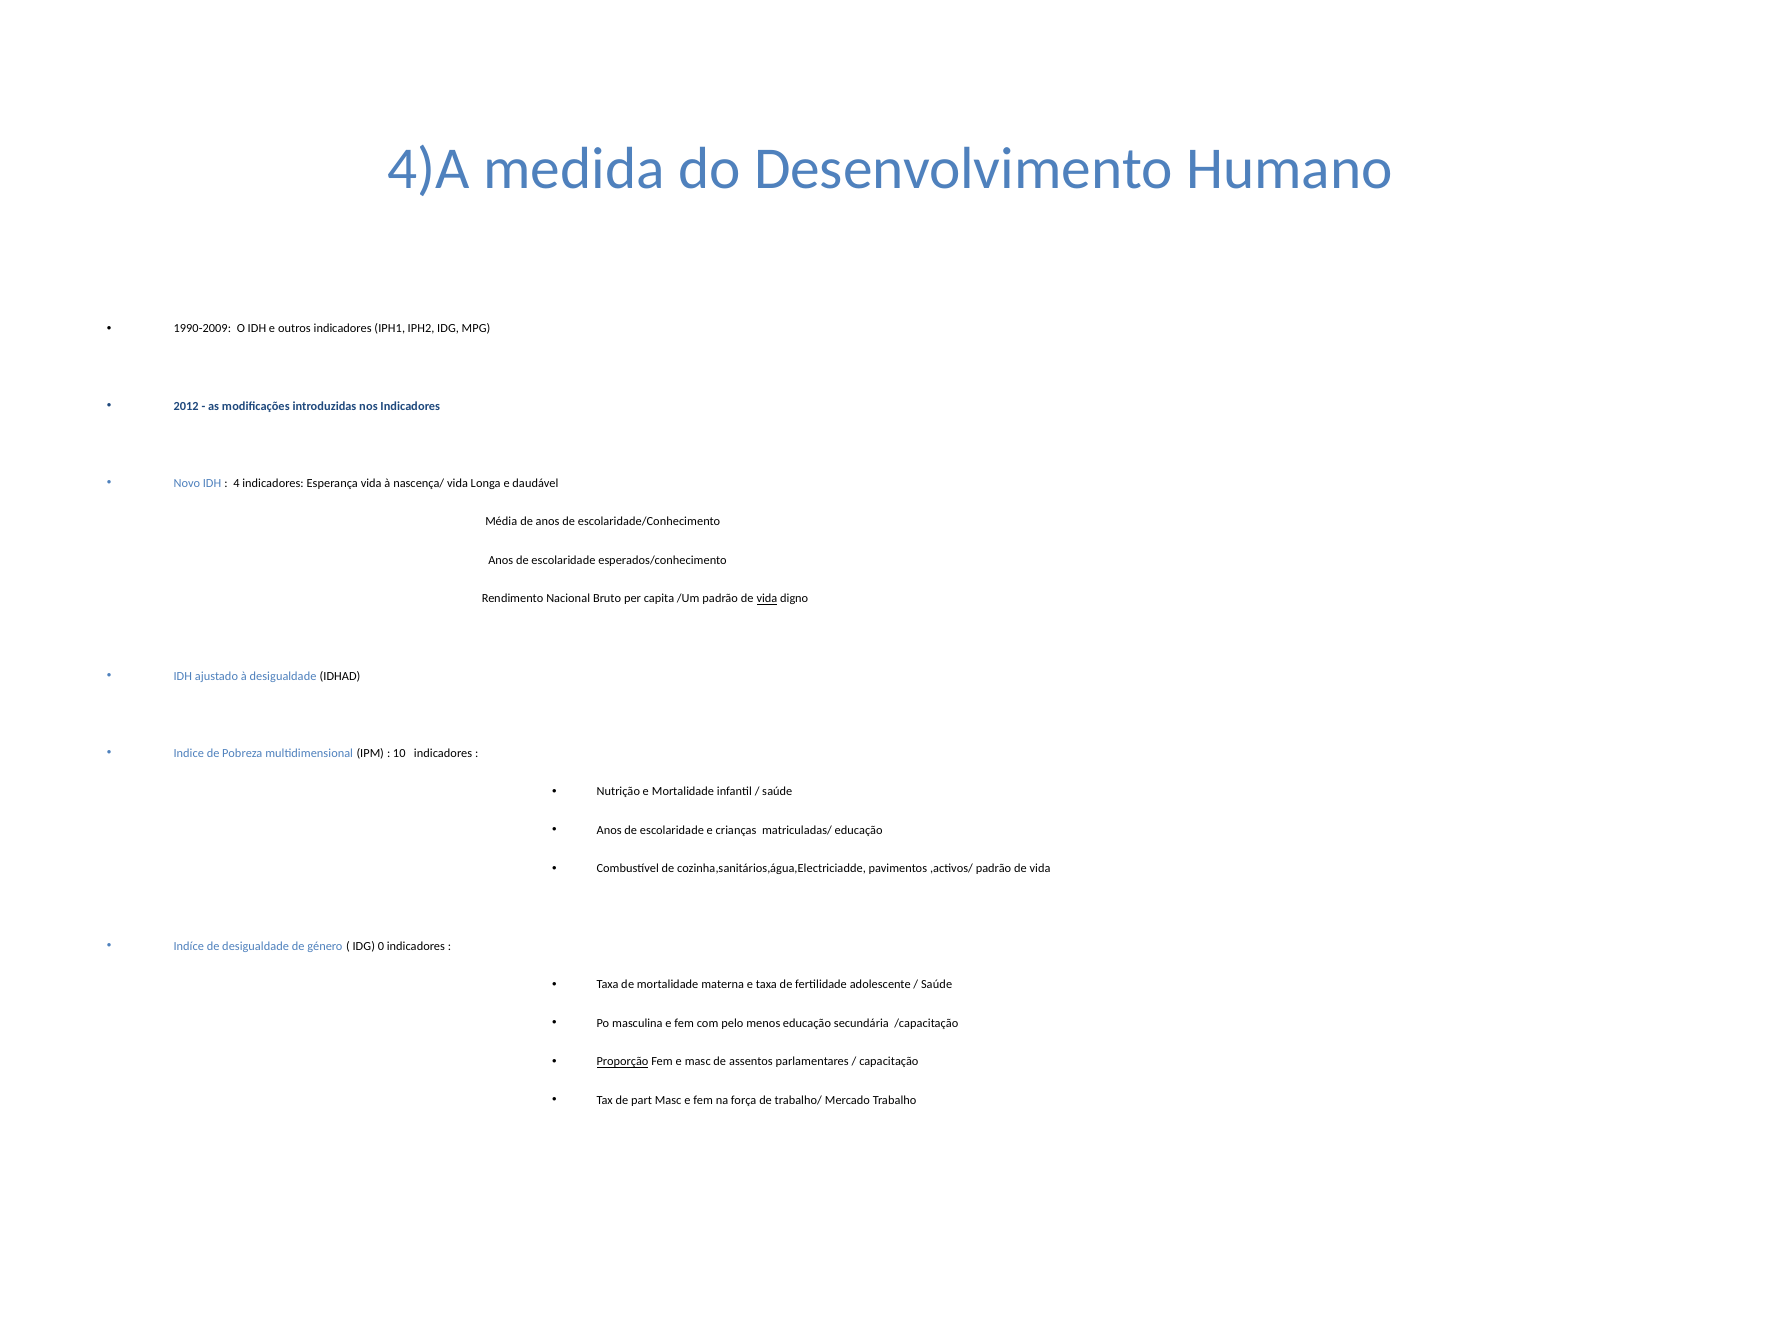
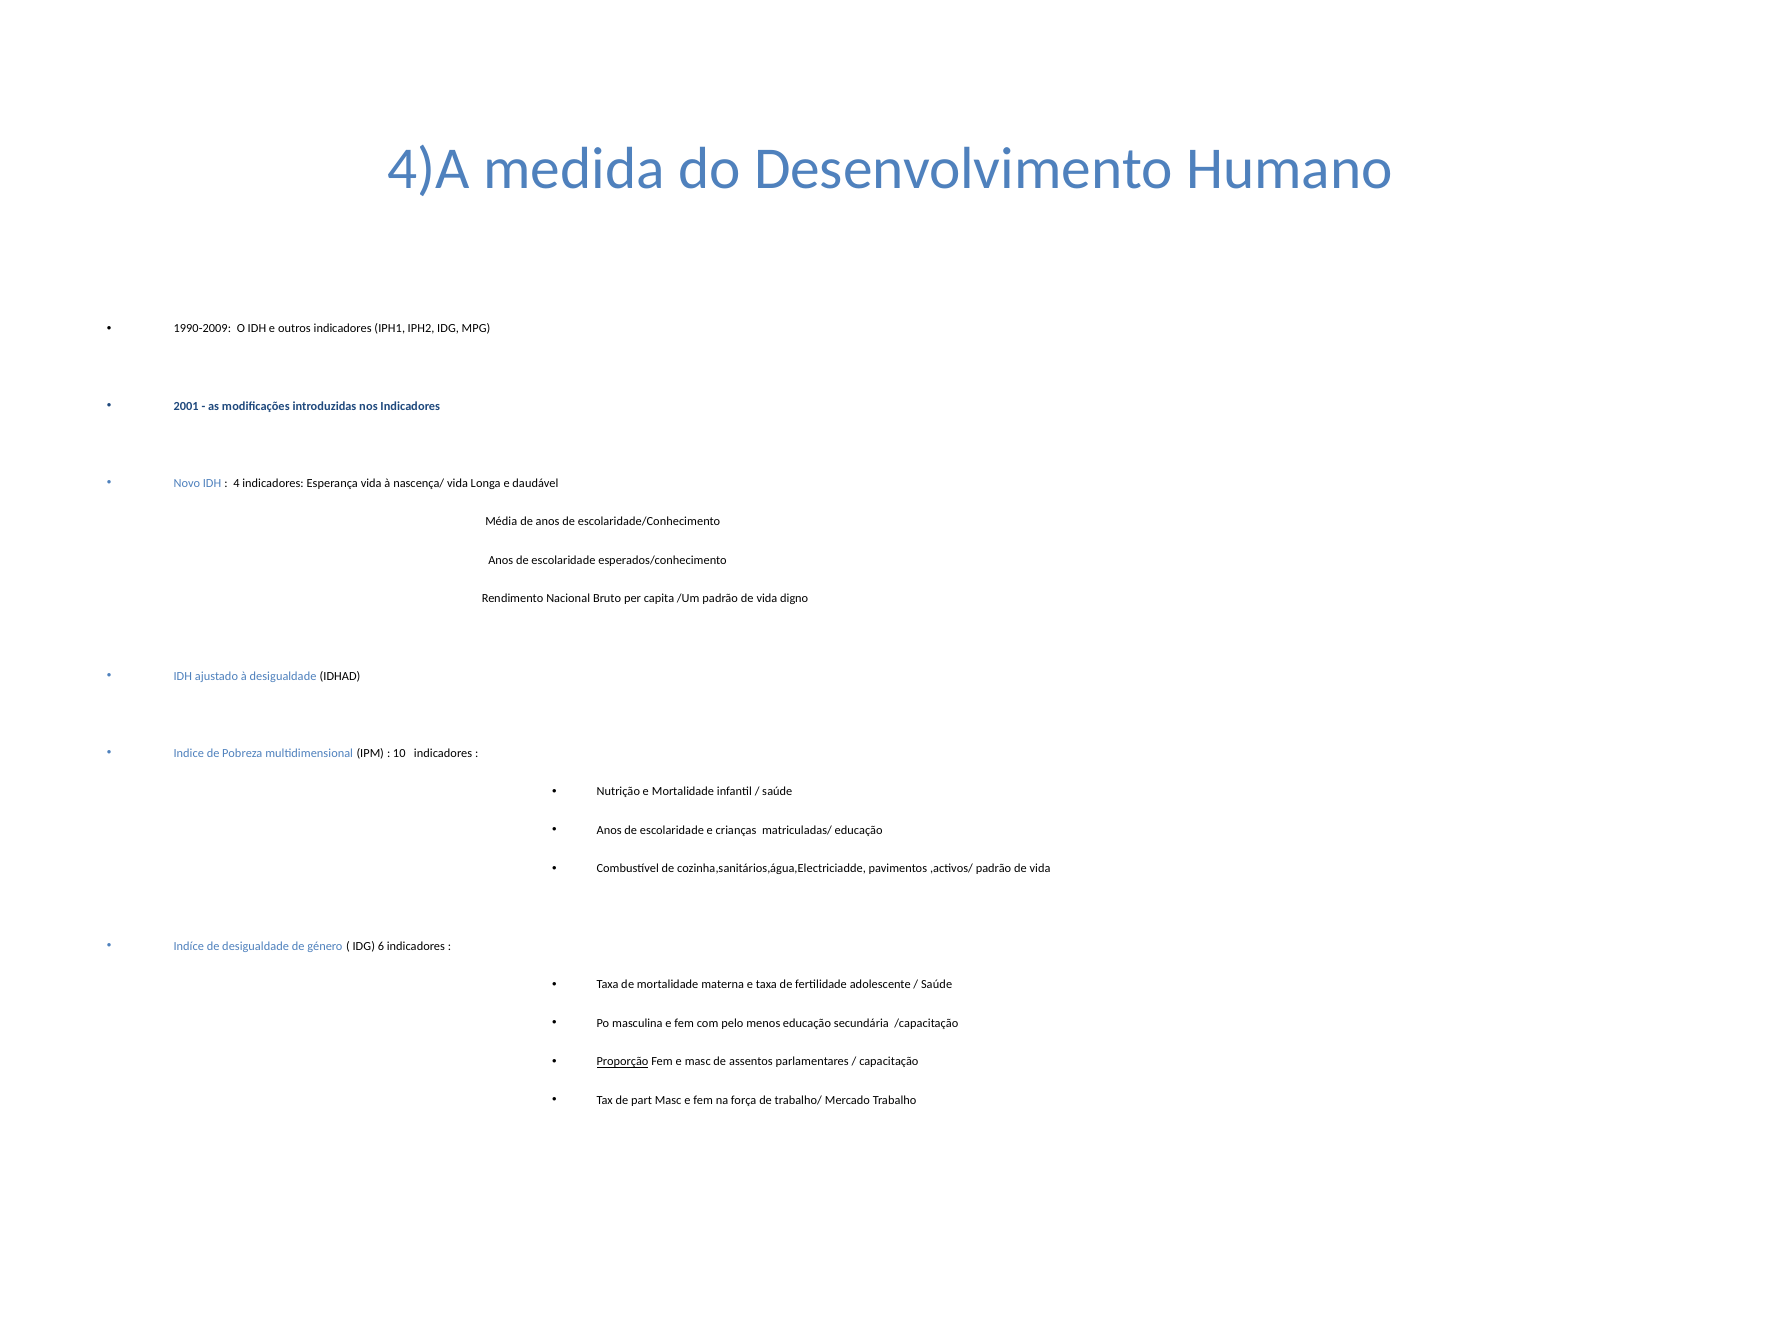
2012: 2012 -> 2001
vida at (767, 599) underline: present -> none
0: 0 -> 6
